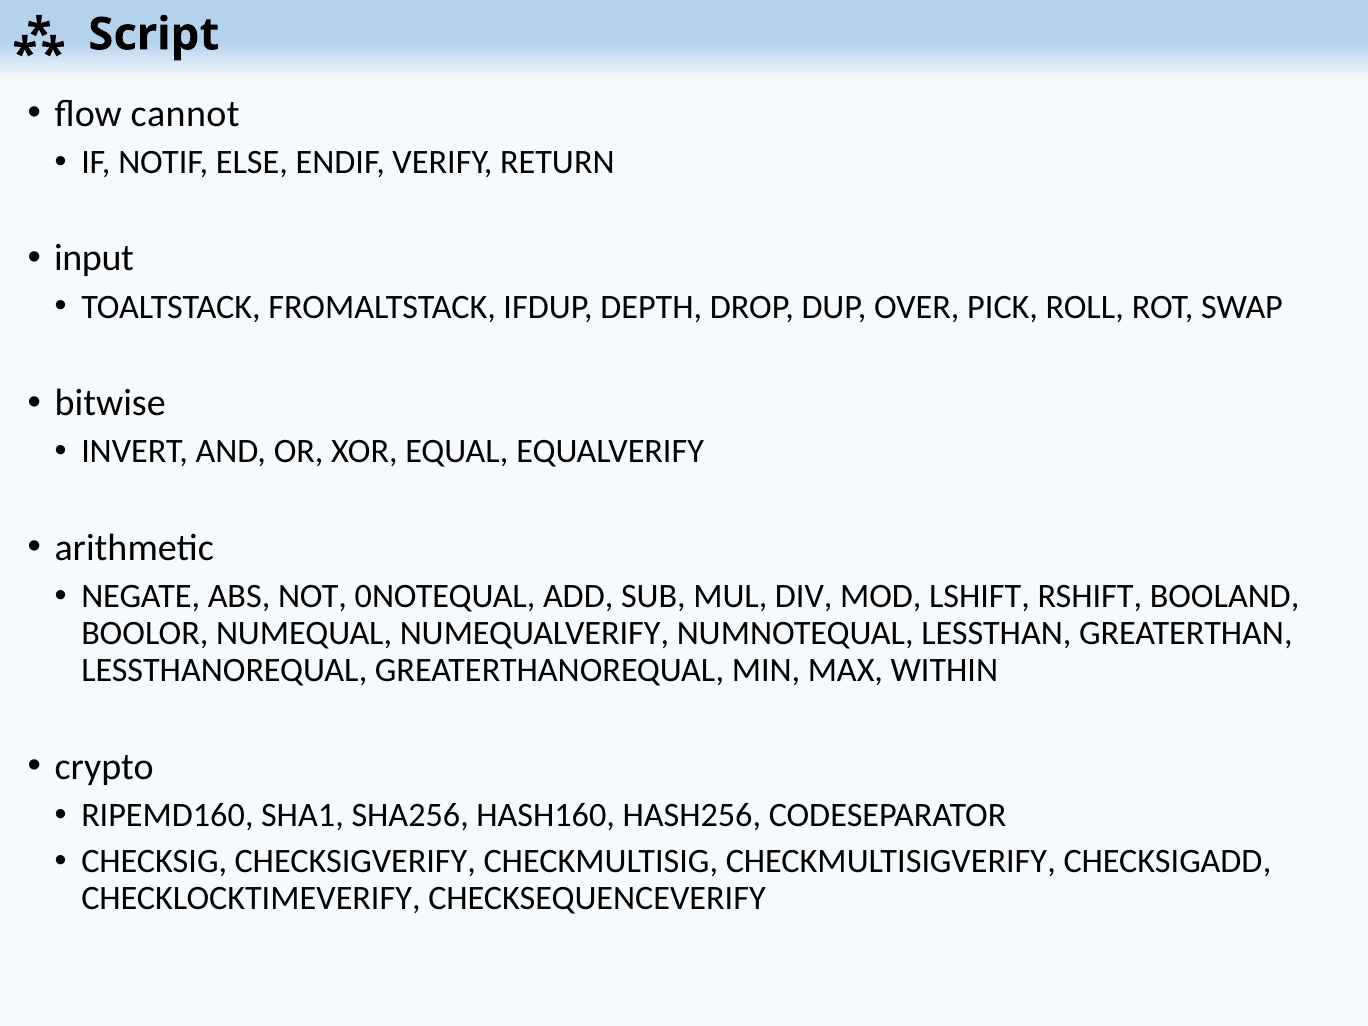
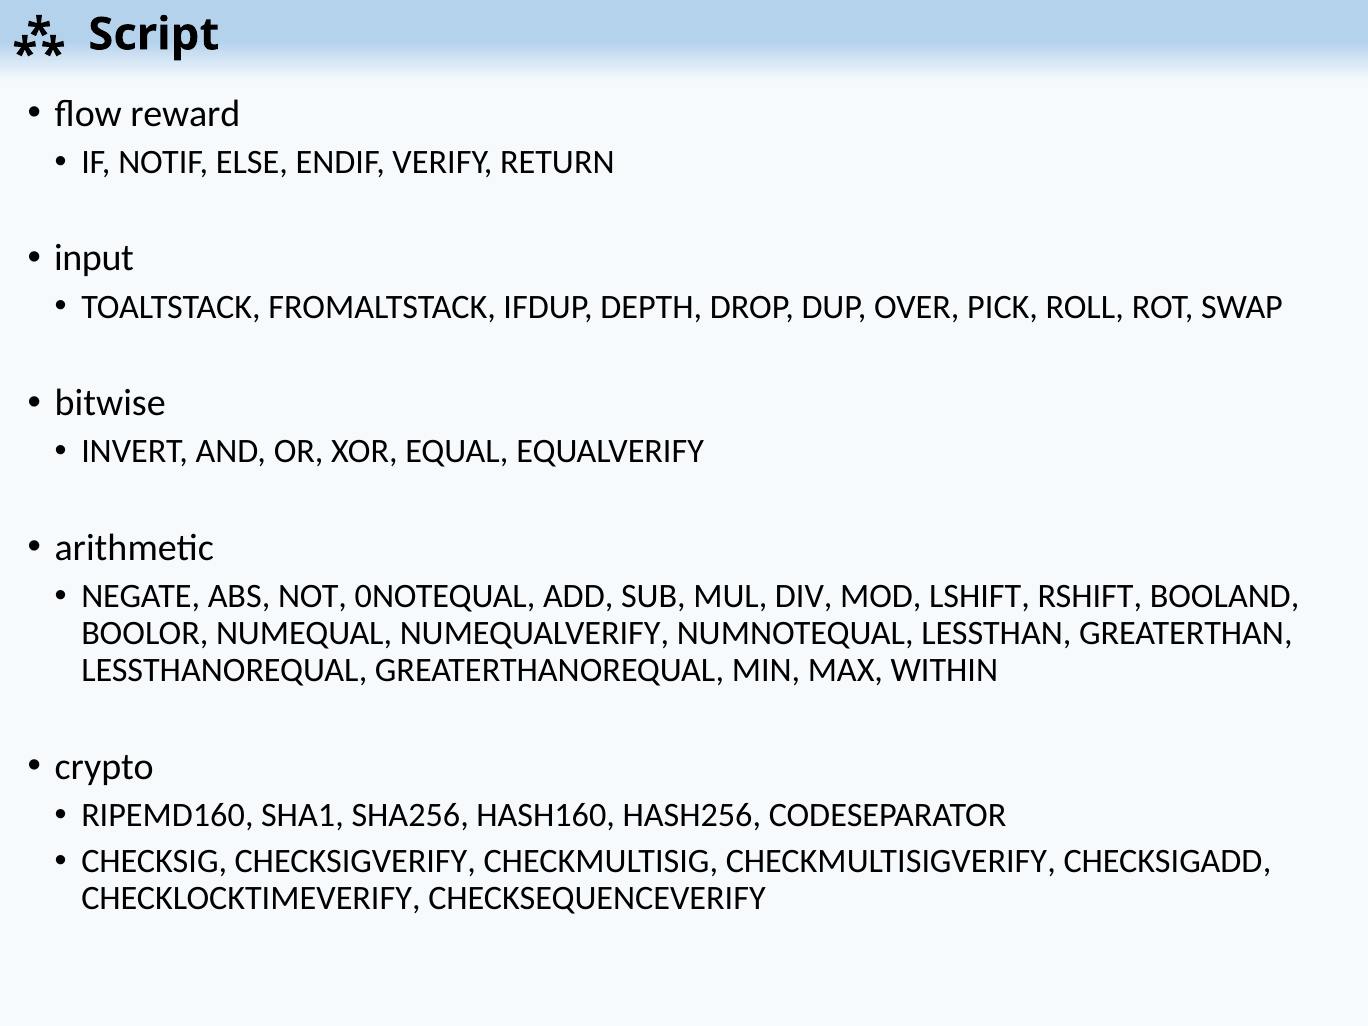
cannot: cannot -> reward
